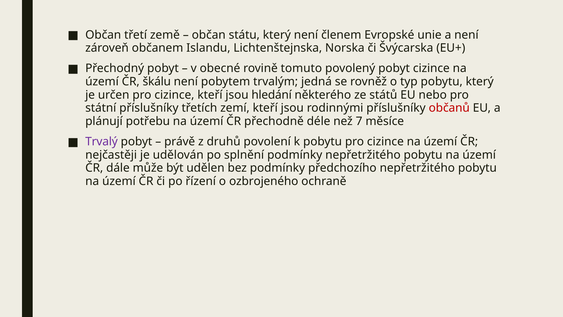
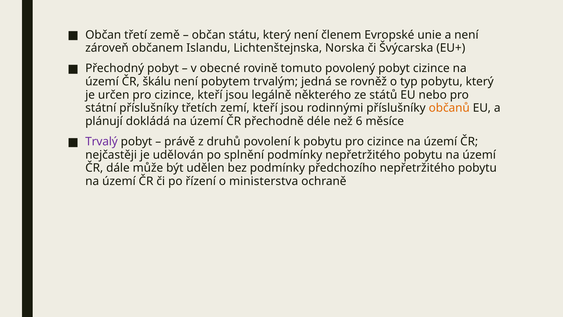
hledání: hledání -> legálně
občanů colour: red -> orange
potřebu: potřebu -> dokládá
7: 7 -> 6
ozbrojeného: ozbrojeného -> ministerstva
